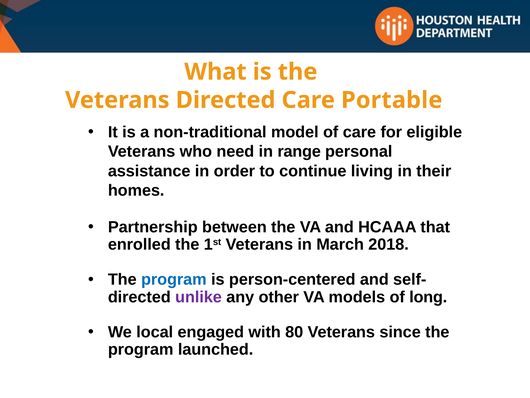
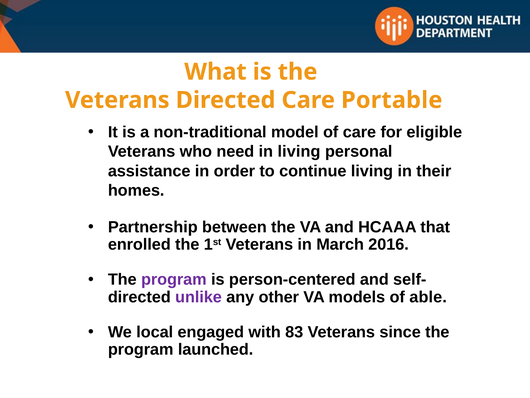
in range: range -> living
2018: 2018 -> 2016
program at (174, 279) colour: blue -> purple
long: long -> able
80: 80 -> 83
